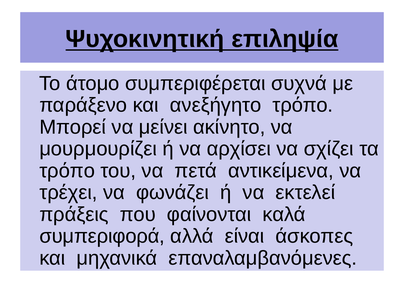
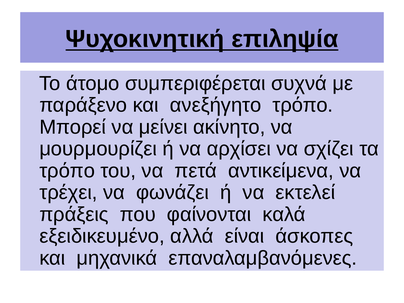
συμπεριφορά: συμπεριφορά -> εξειδικευμένο
